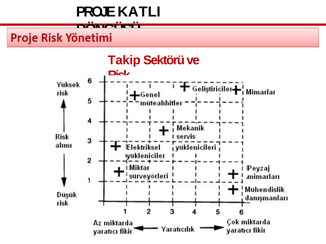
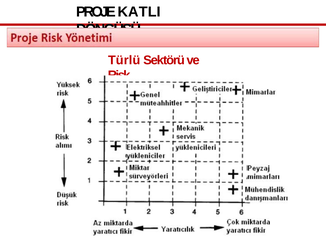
Takip: Takip -> Türlü
